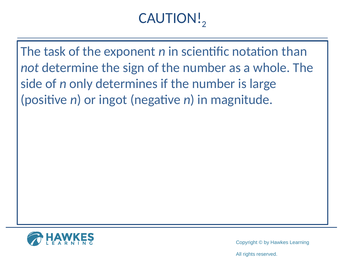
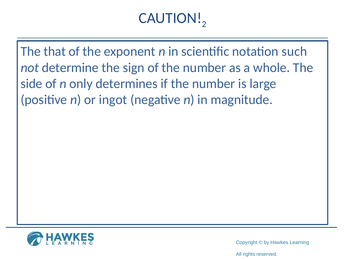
task: task -> that
than: than -> such
